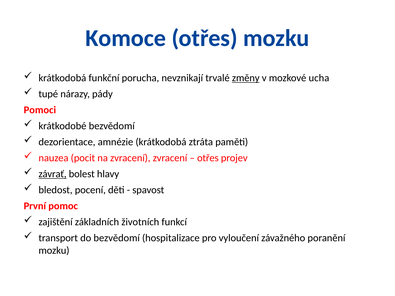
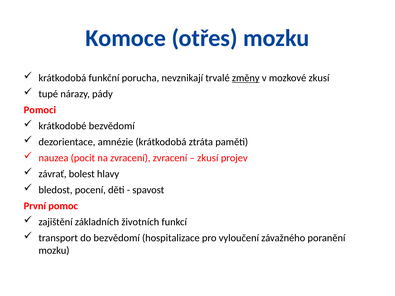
mozkové ucha: ucha -> zkusí
otřes at (208, 158): otřes -> zkusí
závrať underline: present -> none
